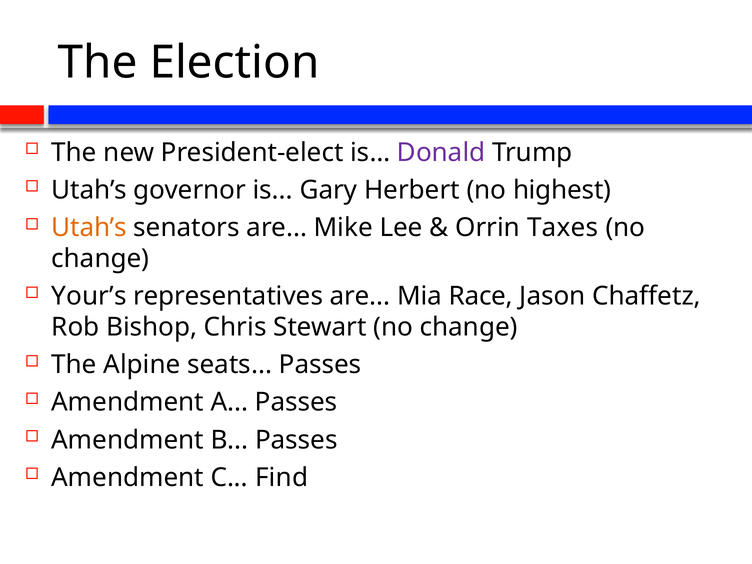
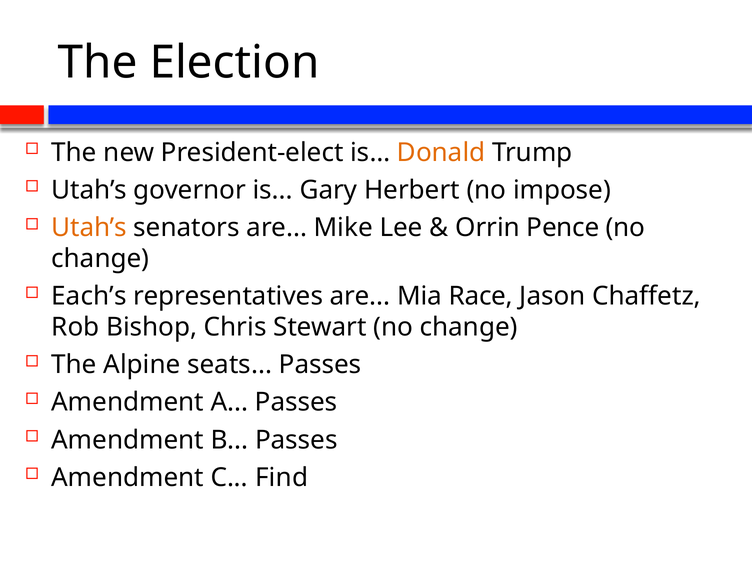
Donald colour: purple -> orange
highest: highest -> impose
Taxes: Taxes -> Pence
Your’s: Your’s -> Each’s
